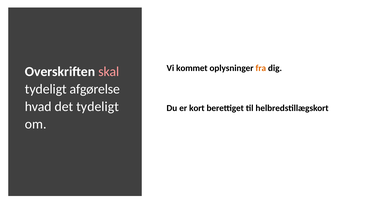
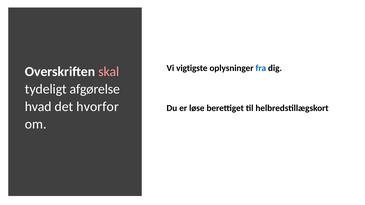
kommet: kommet -> vigtigste
fra colour: orange -> blue
det tydeligt: tydeligt -> hvorfor
kort: kort -> løse
